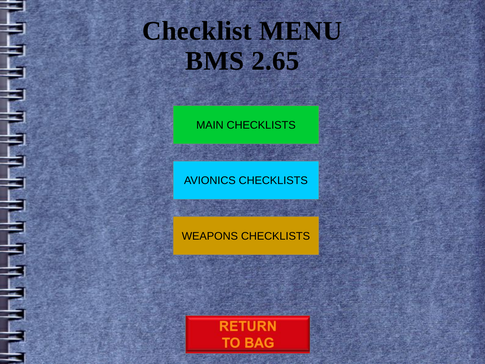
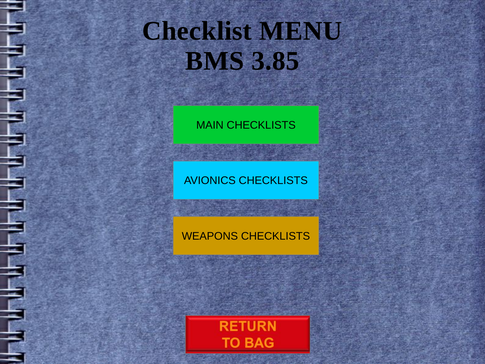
2.65: 2.65 -> 3.85
